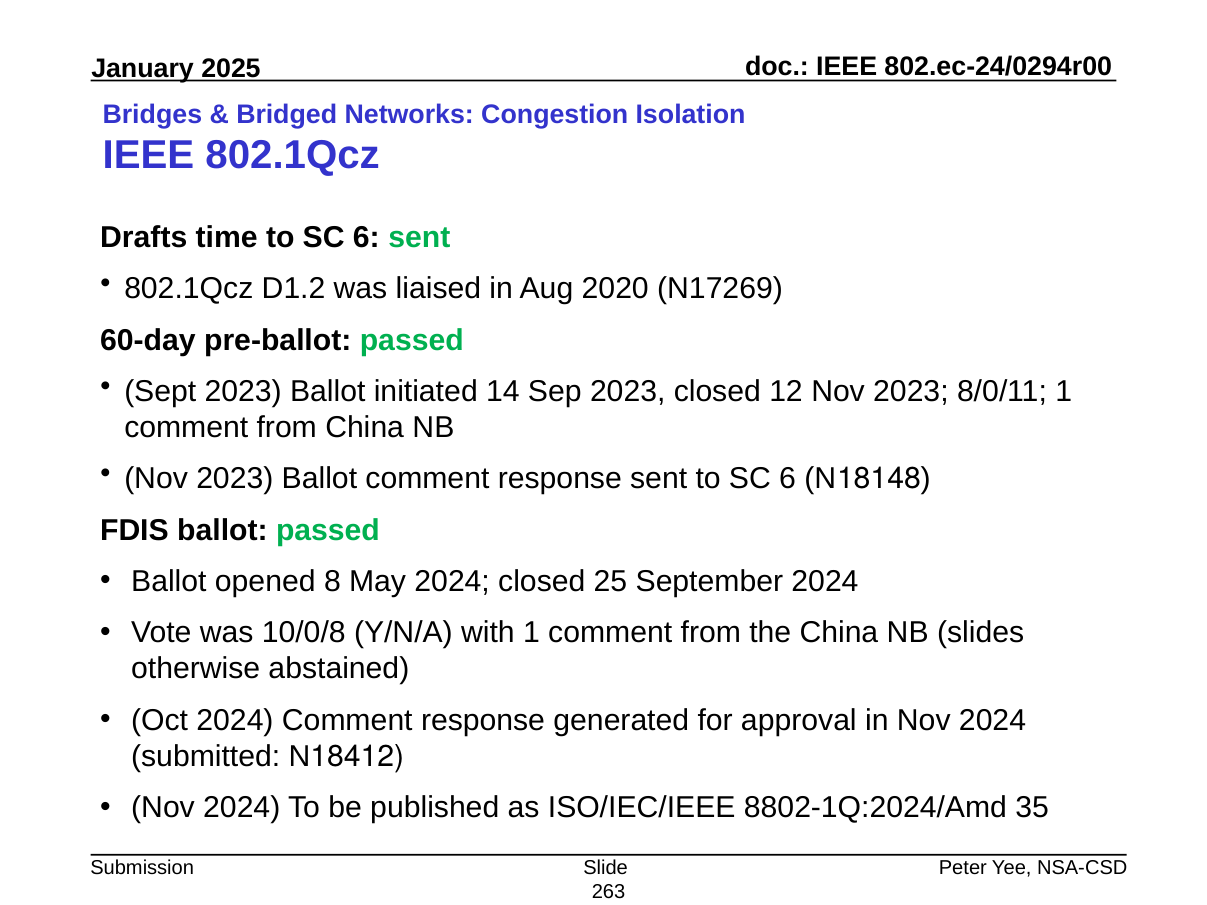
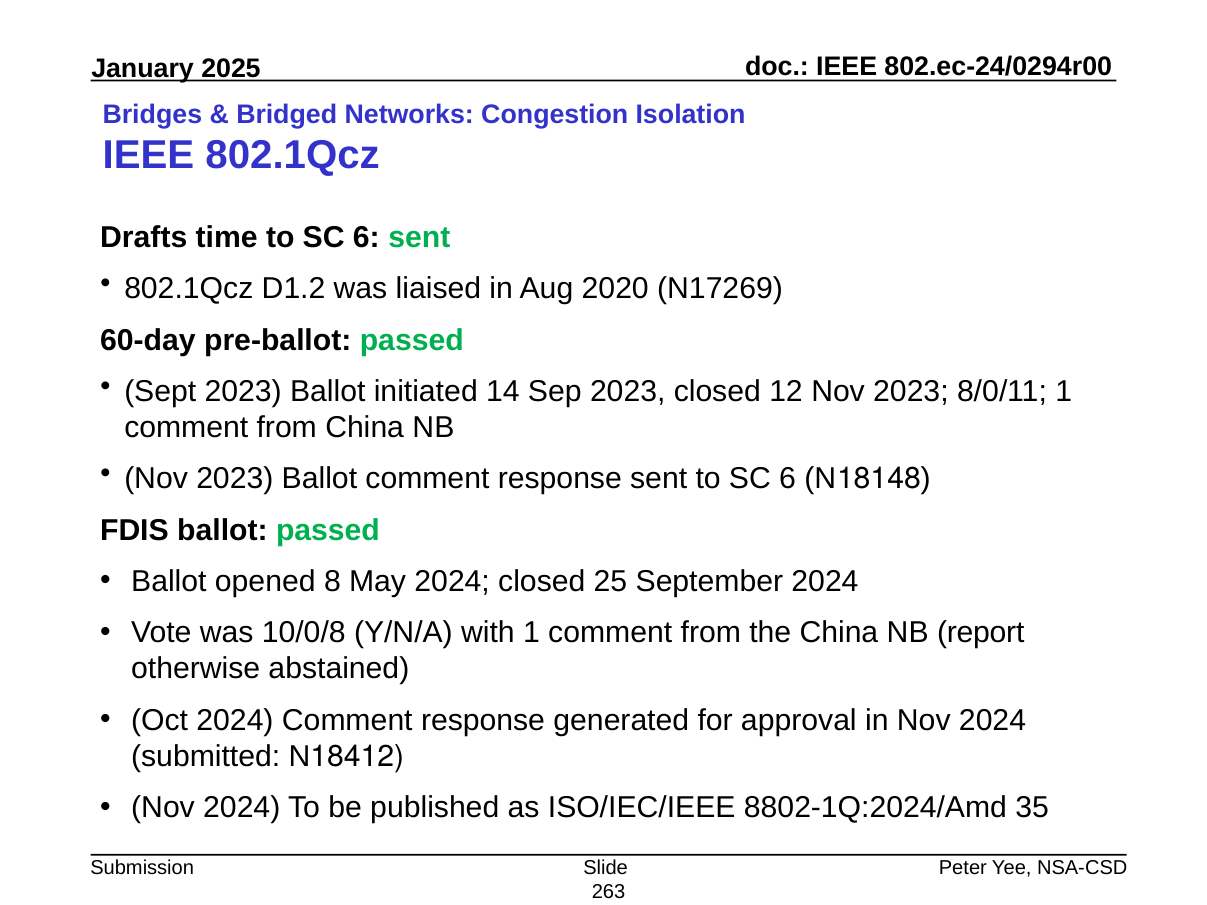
slides: slides -> report
